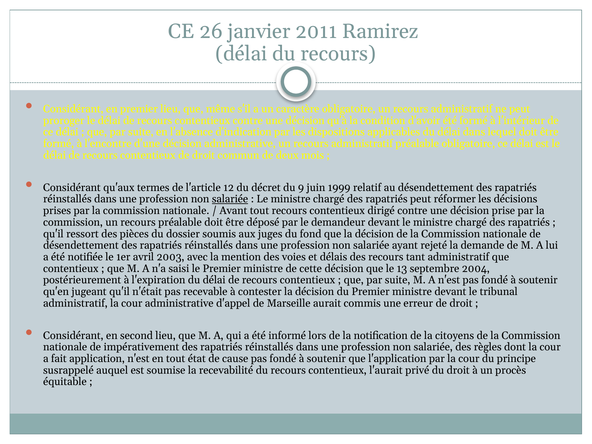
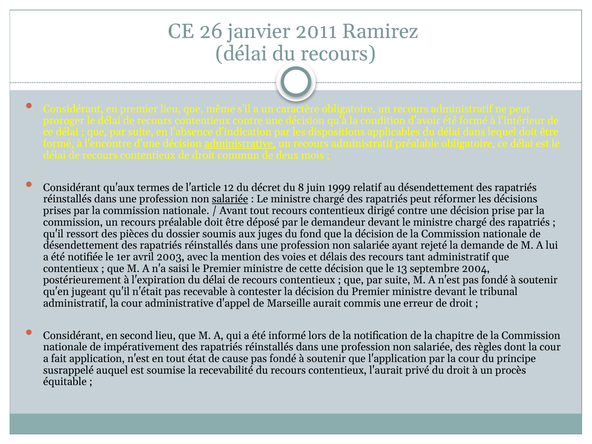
administrative at (240, 144) underline: none -> present
9: 9 -> 8
citoyens: citoyens -> chapitre
